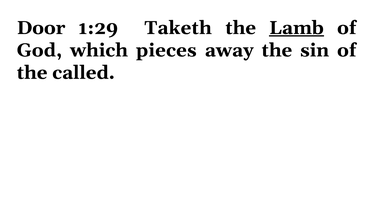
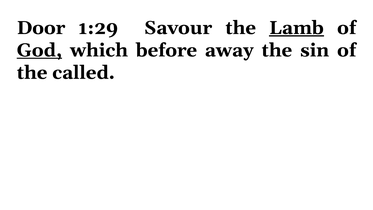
Taketh: Taketh -> Savour
God underline: none -> present
pieces: pieces -> before
